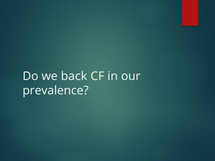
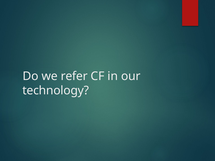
back: back -> refer
prevalence: prevalence -> technology
